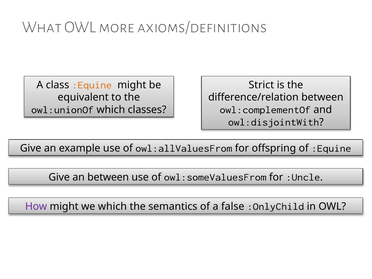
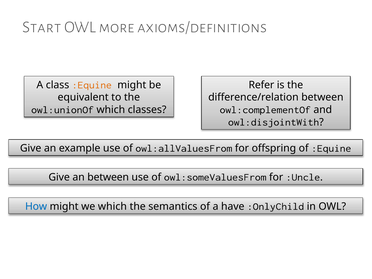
What: What -> Start
Strict: Strict -> Refer
How colour: purple -> blue
false: false -> have
